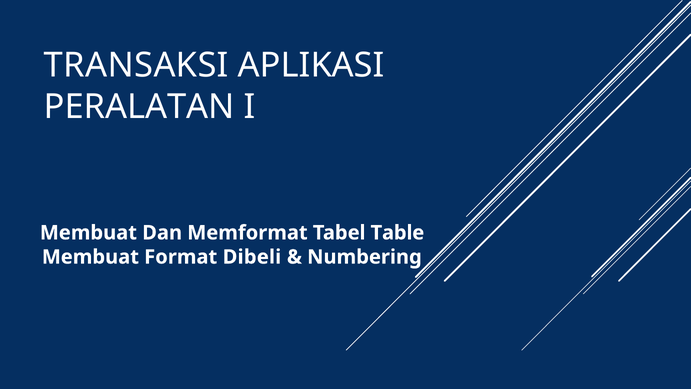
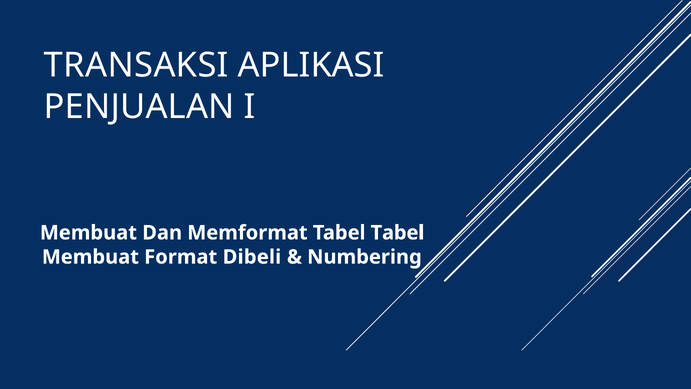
PERALATAN: PERALATAN -> PENJUALAN
Tabel Table: Table -> Tabel
